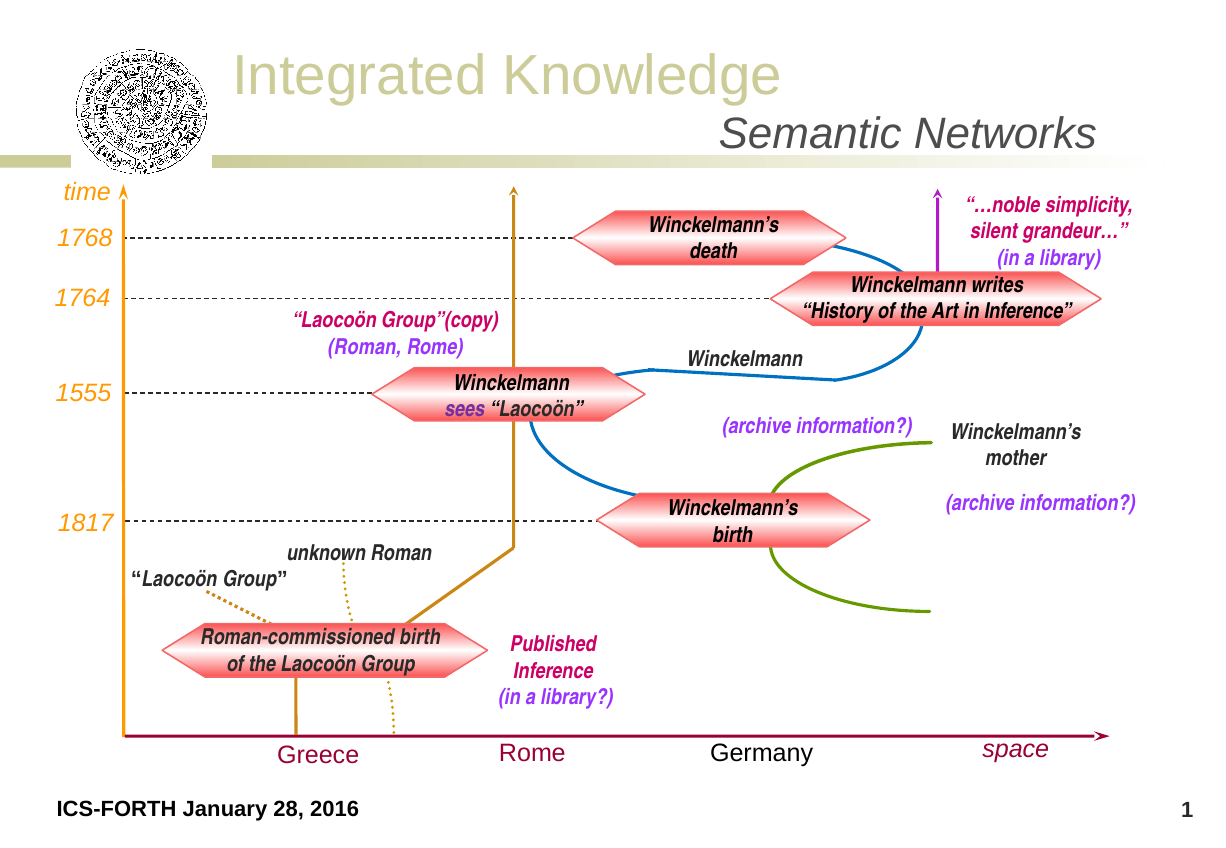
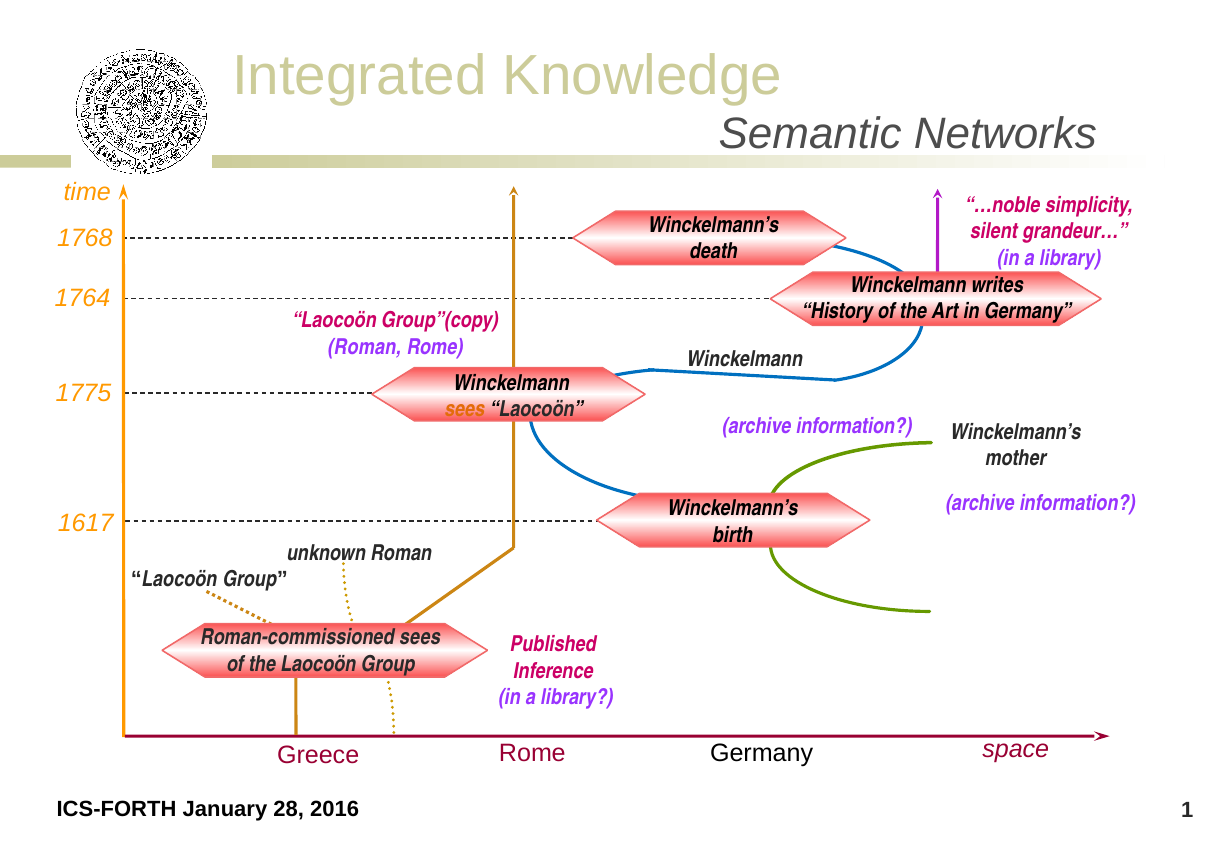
in Inference: Inference -> Germany
1555: 1555 -> 1775
sees at (465, 410) colour: purple -> orange
1817: 1817 -> 1617
Roman-commissioned birth: birth -> sees
